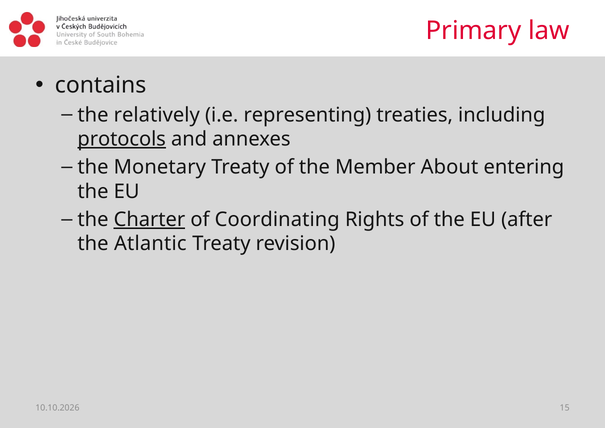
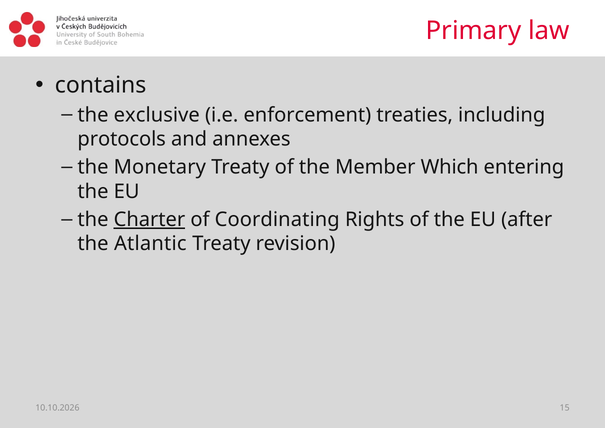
relatively: relatively -> exclusive
representing: representing -> enforcement
protocols underline: present -> none
About: About -> Which
